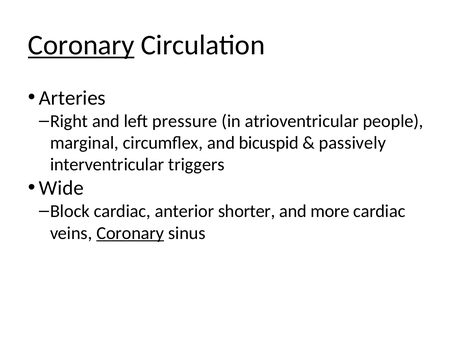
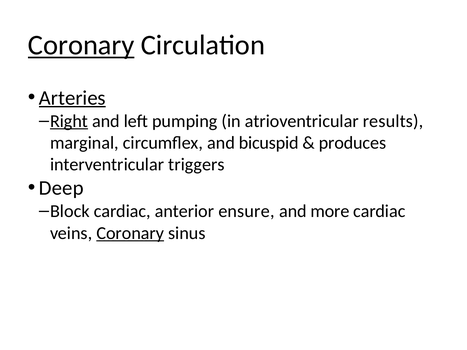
Arteries underline: none -> present
Right underline: none -> present
pressure: pressure -> pumping
people: people -> results
passively: passively -> produces
Wide: Wide -> Deep
shorter: shorter -> ensure
